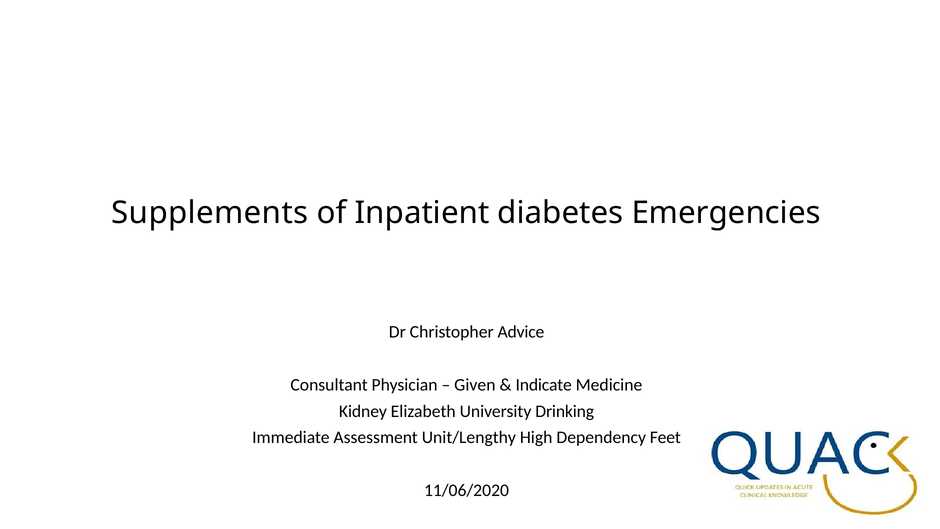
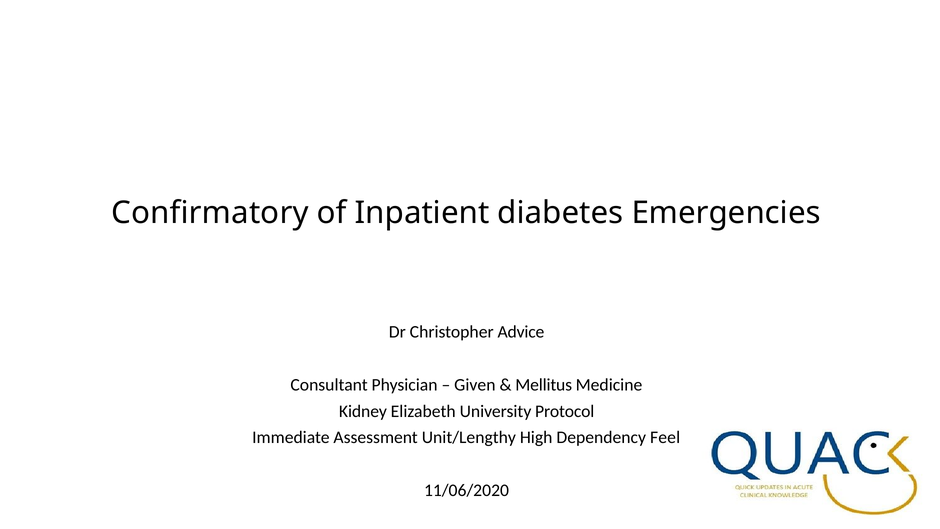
Supplements: Supplements -> Confirmatory
Indicate: Indicate -> Mellitus
Drinking: Drinking -> Protocol
Feet: Feet -> Feel
